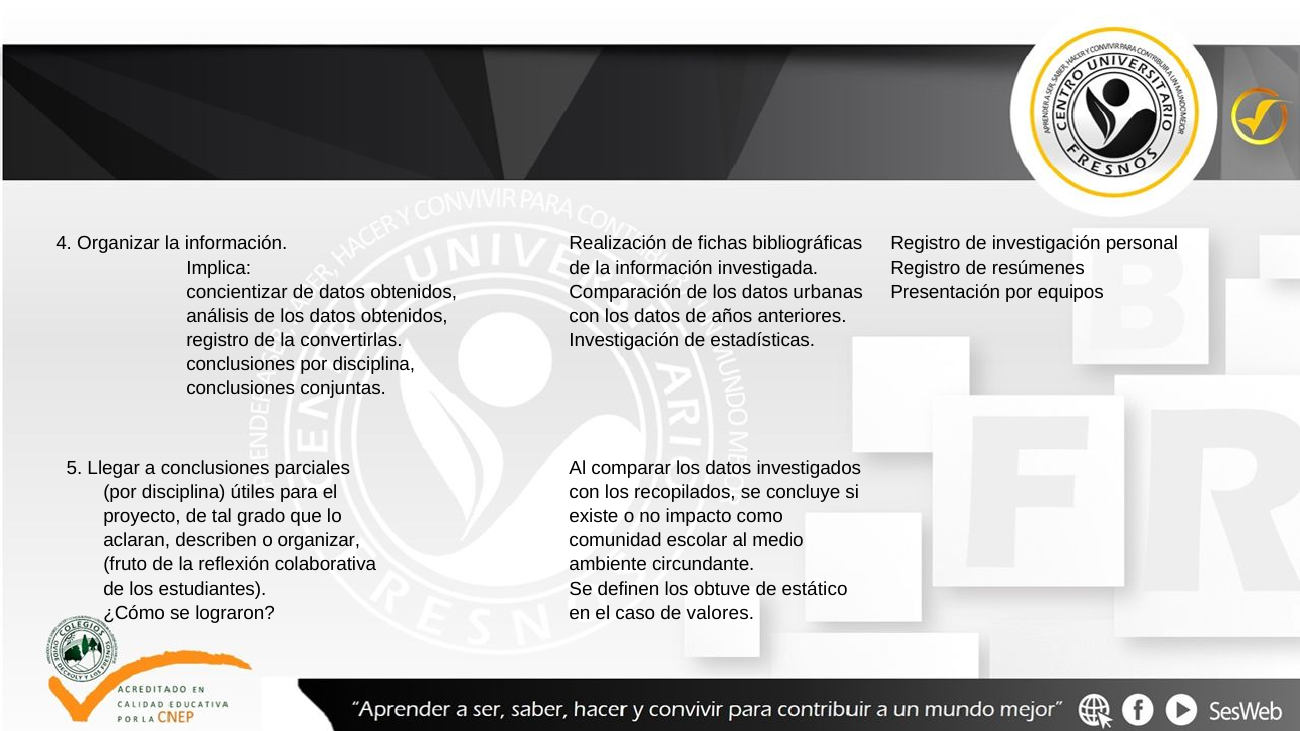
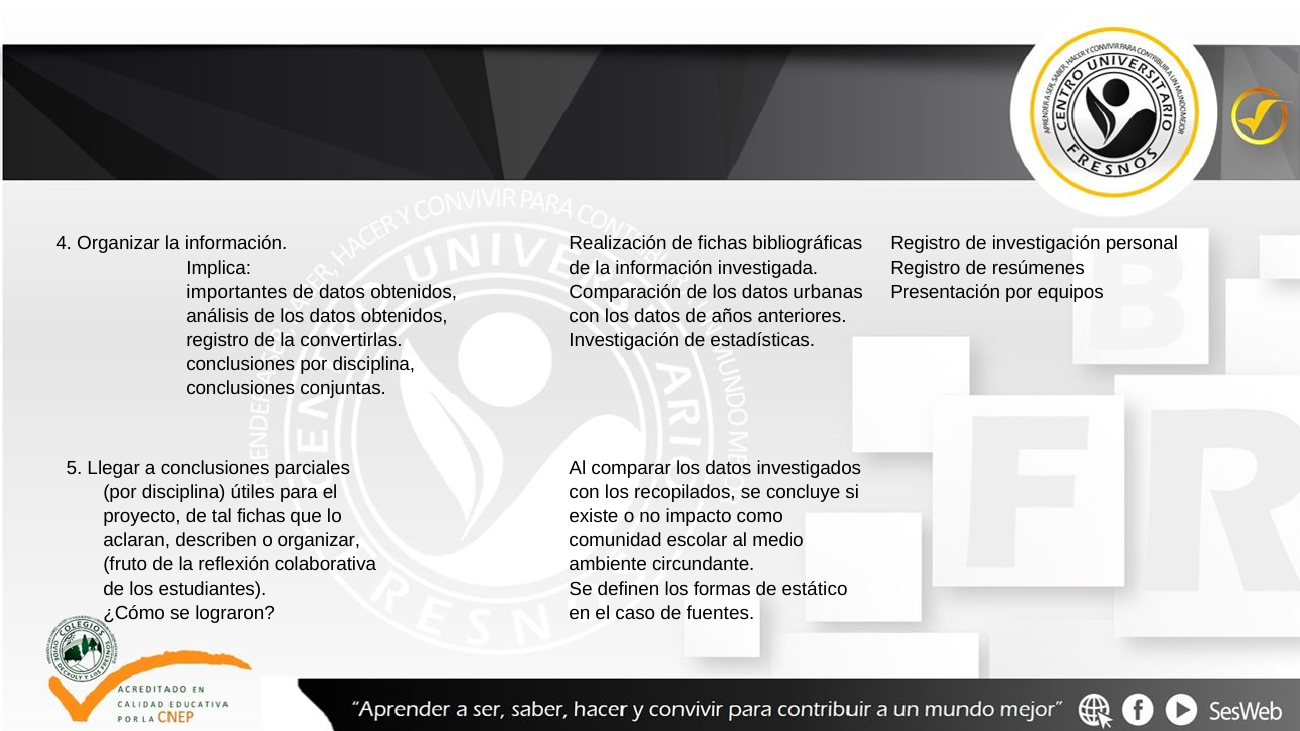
concientizar: concientizar -> importantes
tal grado: grado -> fichas
obtuve: obtuve -> formas
valores: valores -> fuentes
